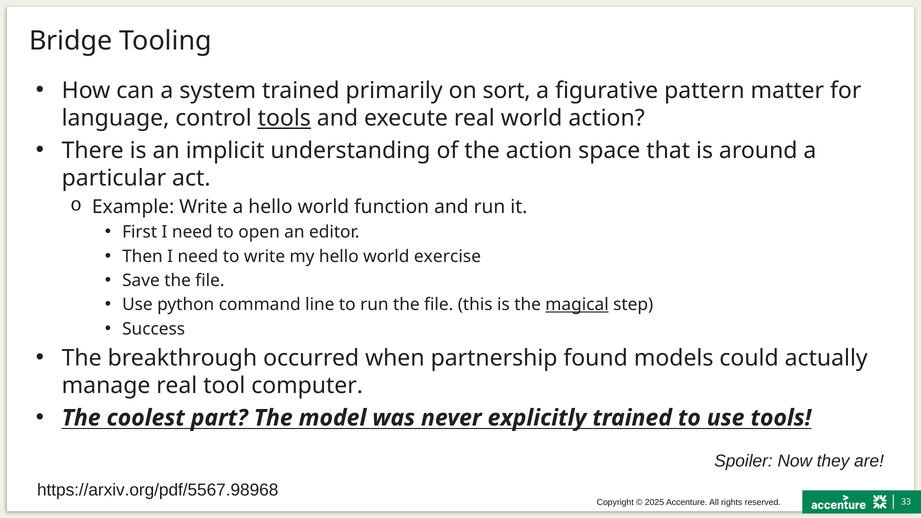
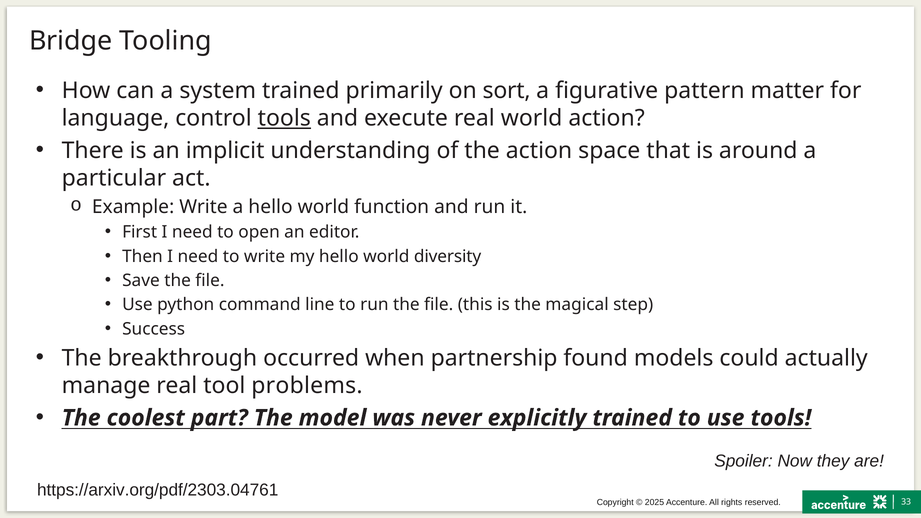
exercise: exercise -> diversity
magical underline: present -> none
computer: computer -> problems
https://arxiv.org/pdf/5567.98968: https://arxiv.org/pdf/5567.98968 -> https://arxiv.org/pdf/2303.04761
